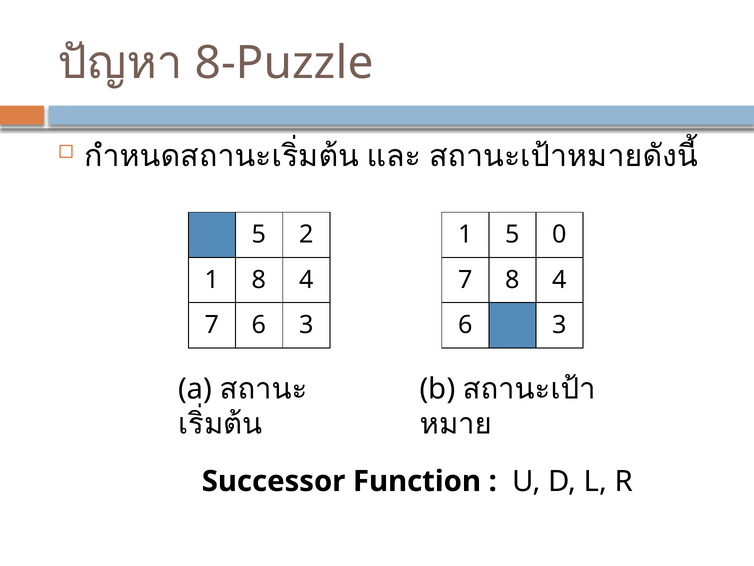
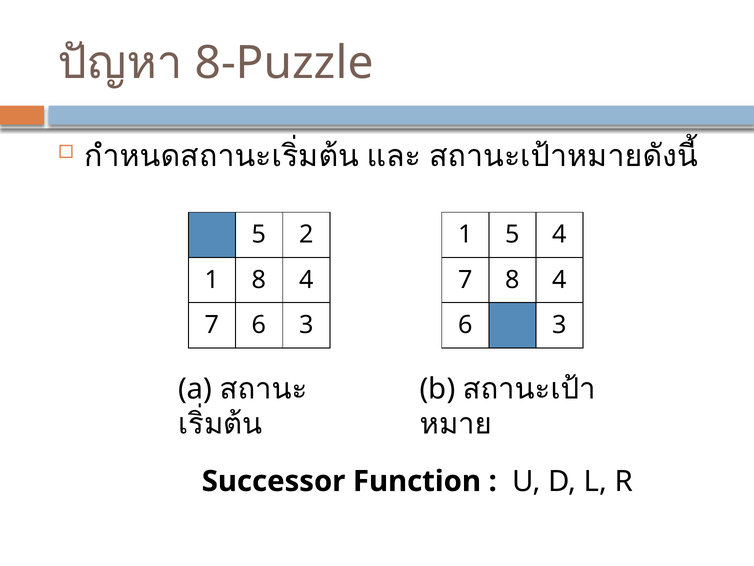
5 0: 0 -> 4
